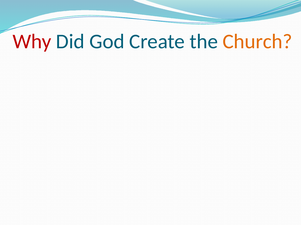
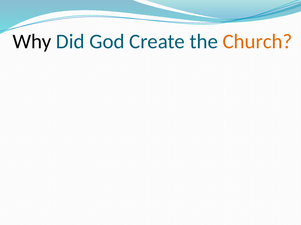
Why colour: red -> black
